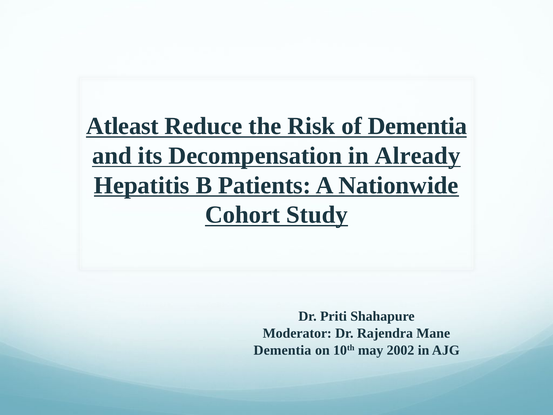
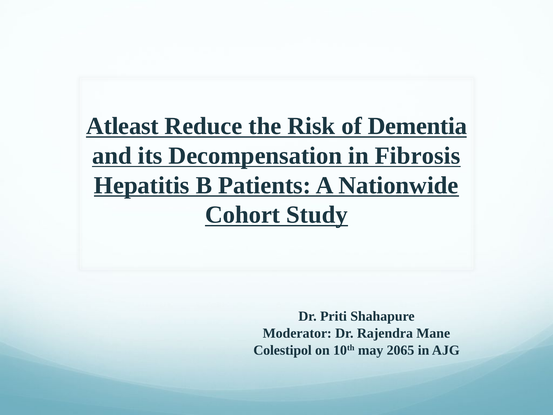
Already: Already -> Fibrosis
Dementia at (282, 350): Dementia -> Colestipol
2002: 2002 -> 2065
